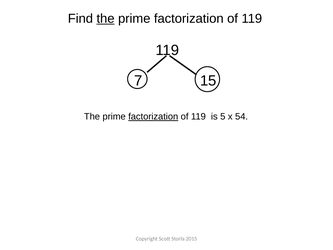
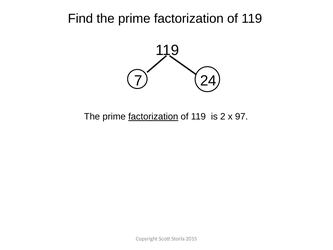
the at (106, 19) underline: present -> none
15: 15 -> 24
5: 5 -> 2
54: 54 -> 97
